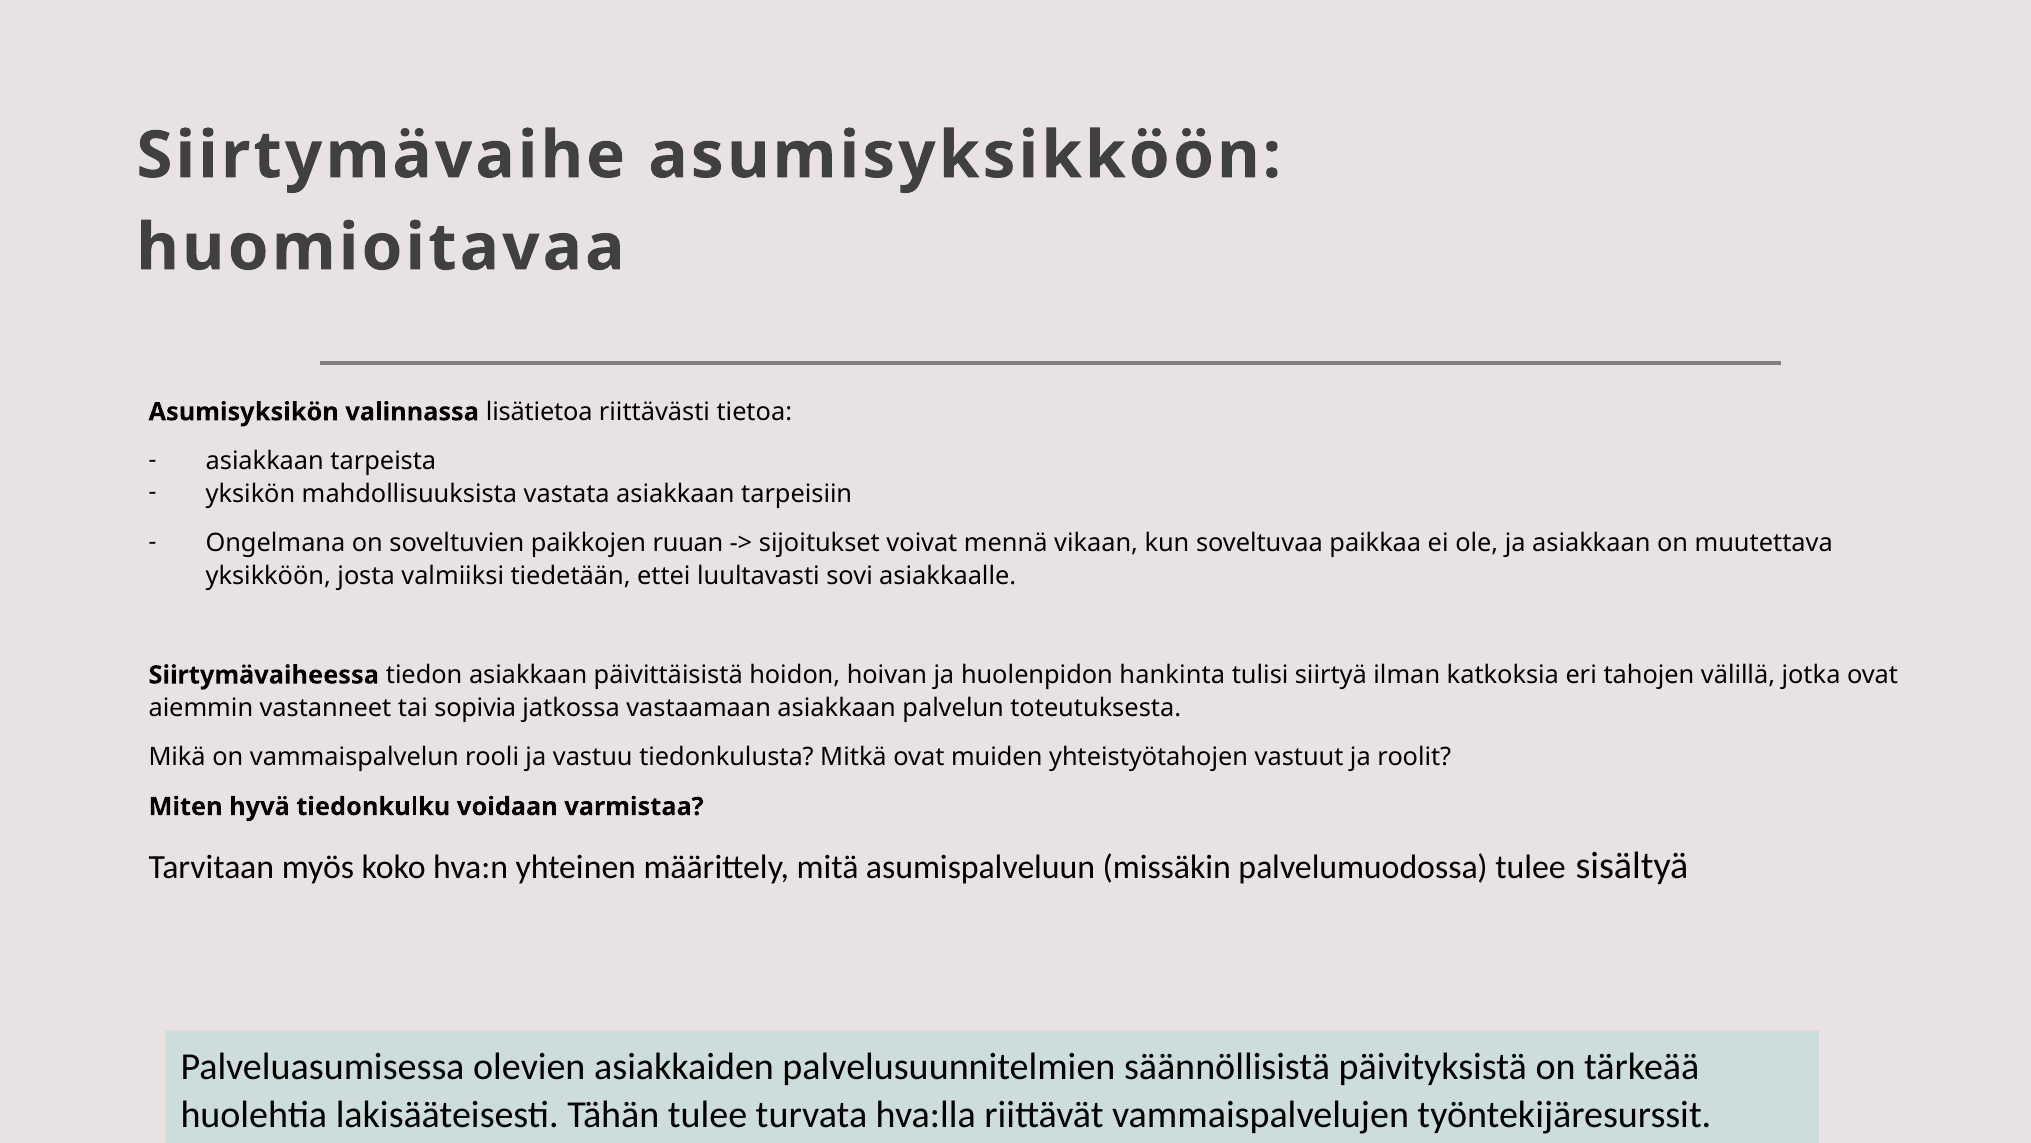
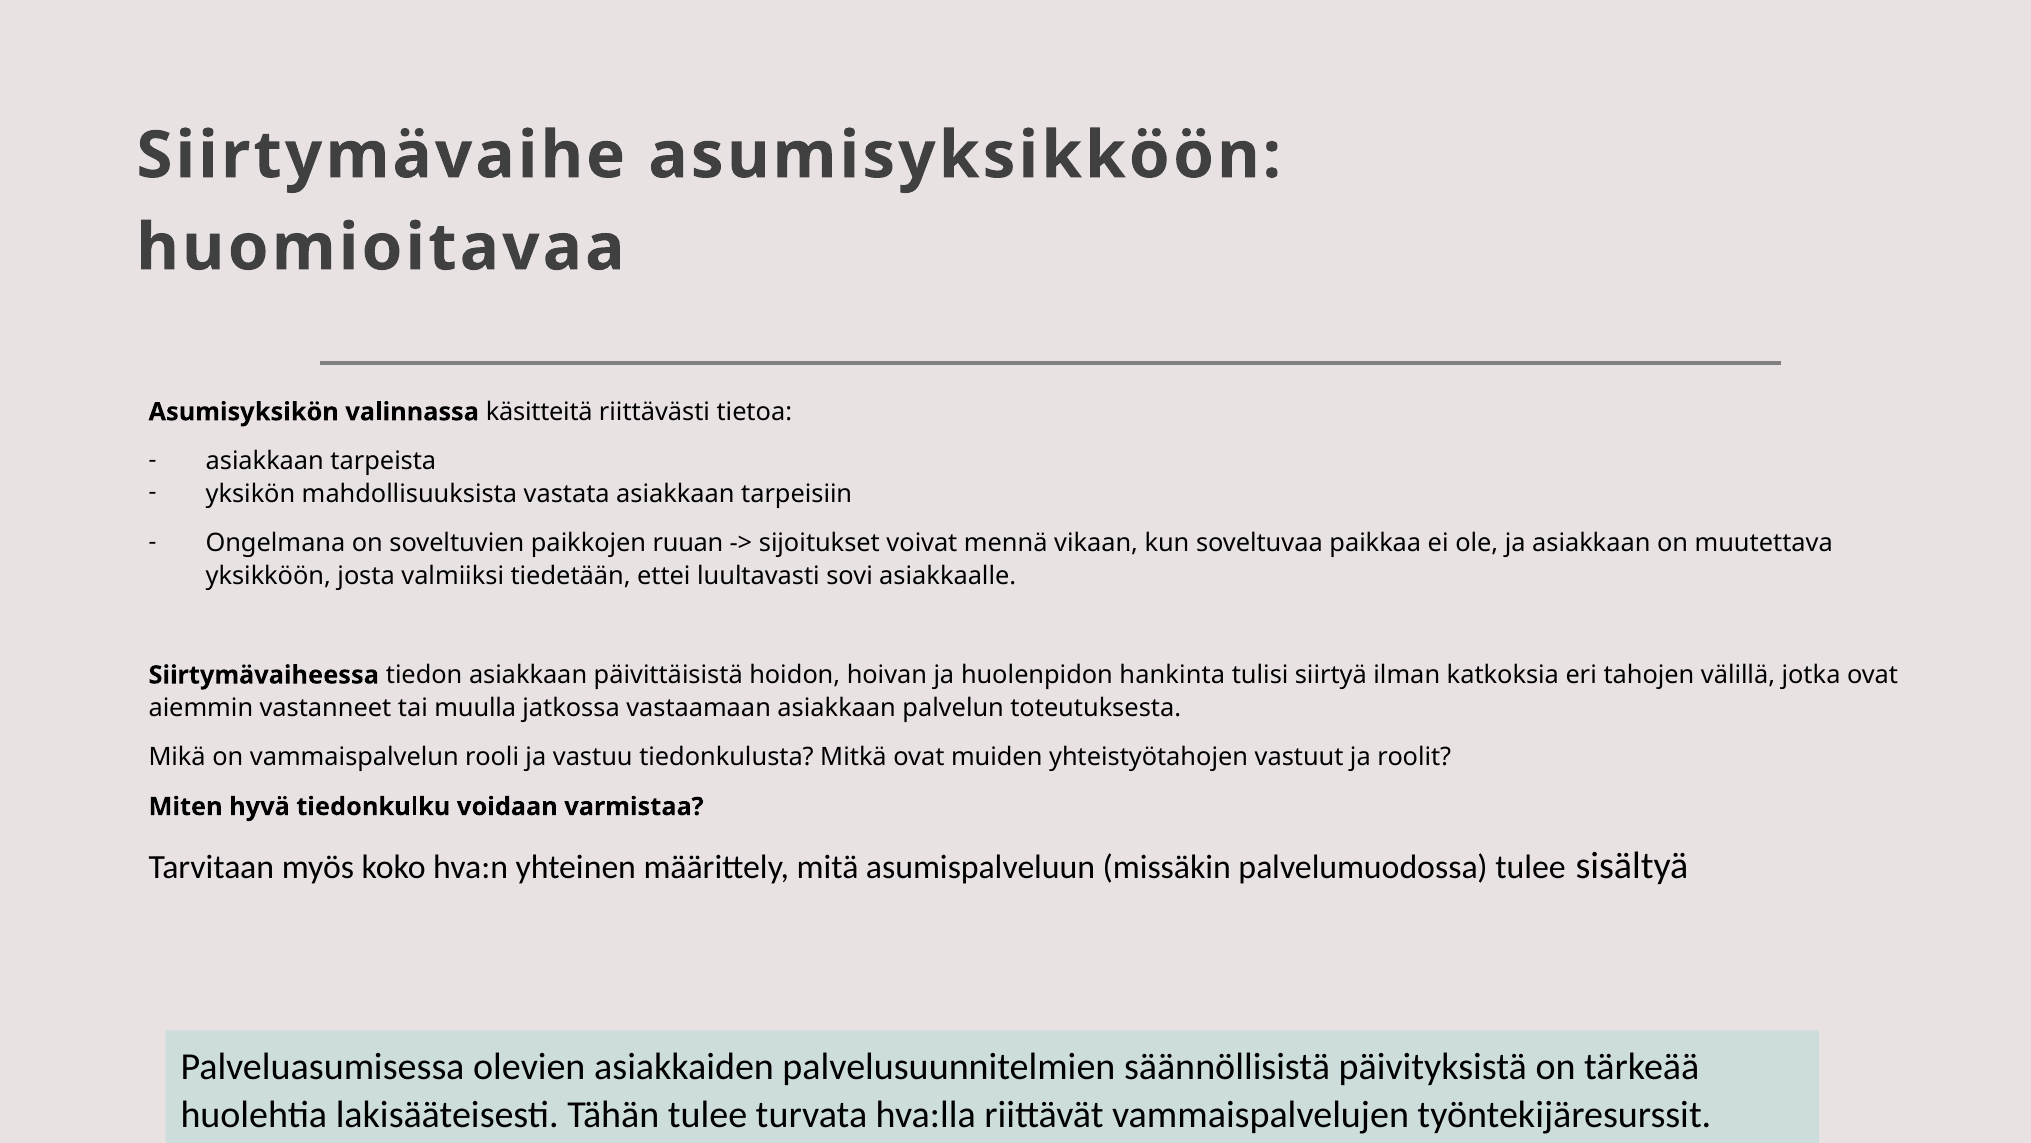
lisätietoa: lisätietoa -> käsitteitä
sopivia: sopivia -> muulla
